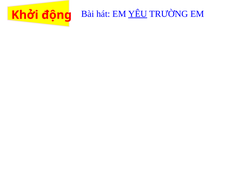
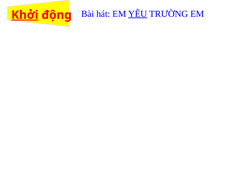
Khởi underline: none -> present
